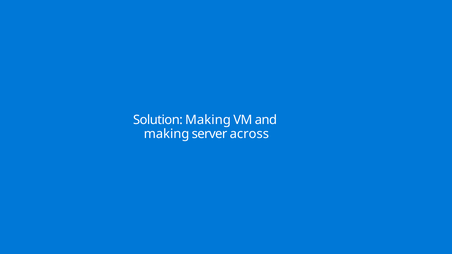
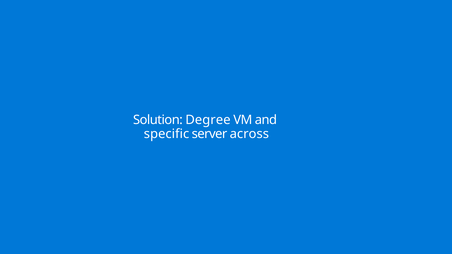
Solution Making: Making -> Degree
making at (167, 134): making -> specific
